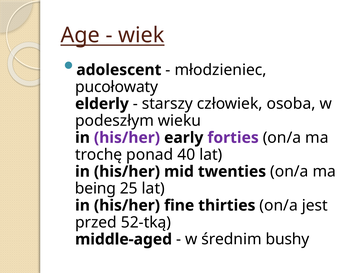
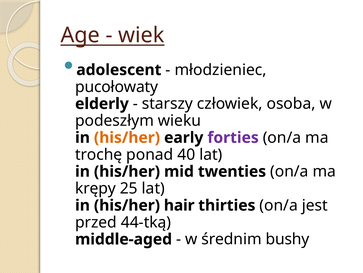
his/her at (127, 137) colour: purple -> orange
being: being -> krępy
fine: fine -> hair
52-tką: 52-tką -> 44-tką
